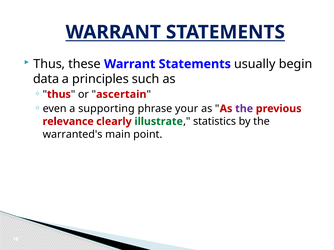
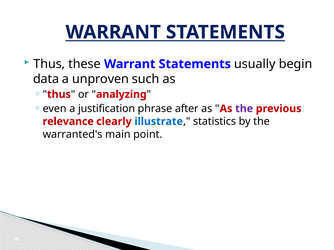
principles: principles -> unproven
ascertain: ascertain -> analyzing
supporting: supporting -> justification
your: your -> after
illustrate colour: green -> blue
